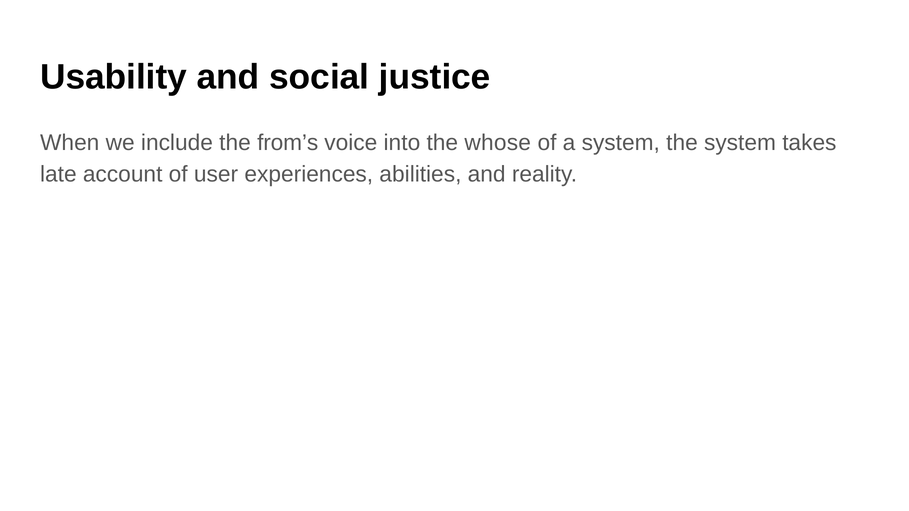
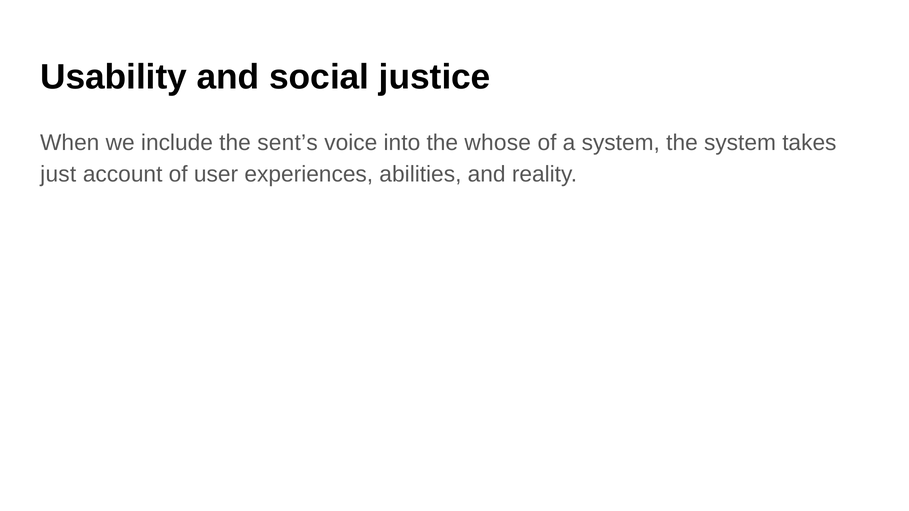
from’s: from’s -> sent’s
late: late -> just
